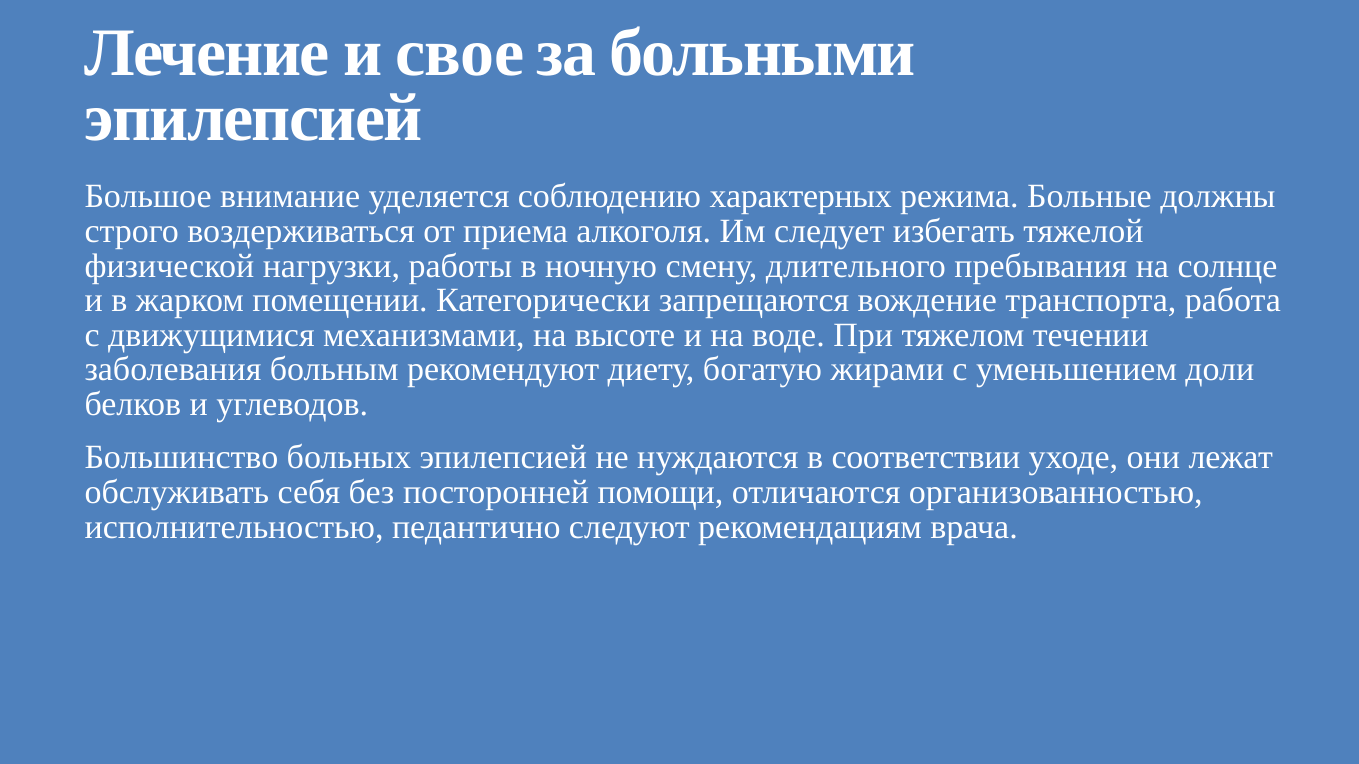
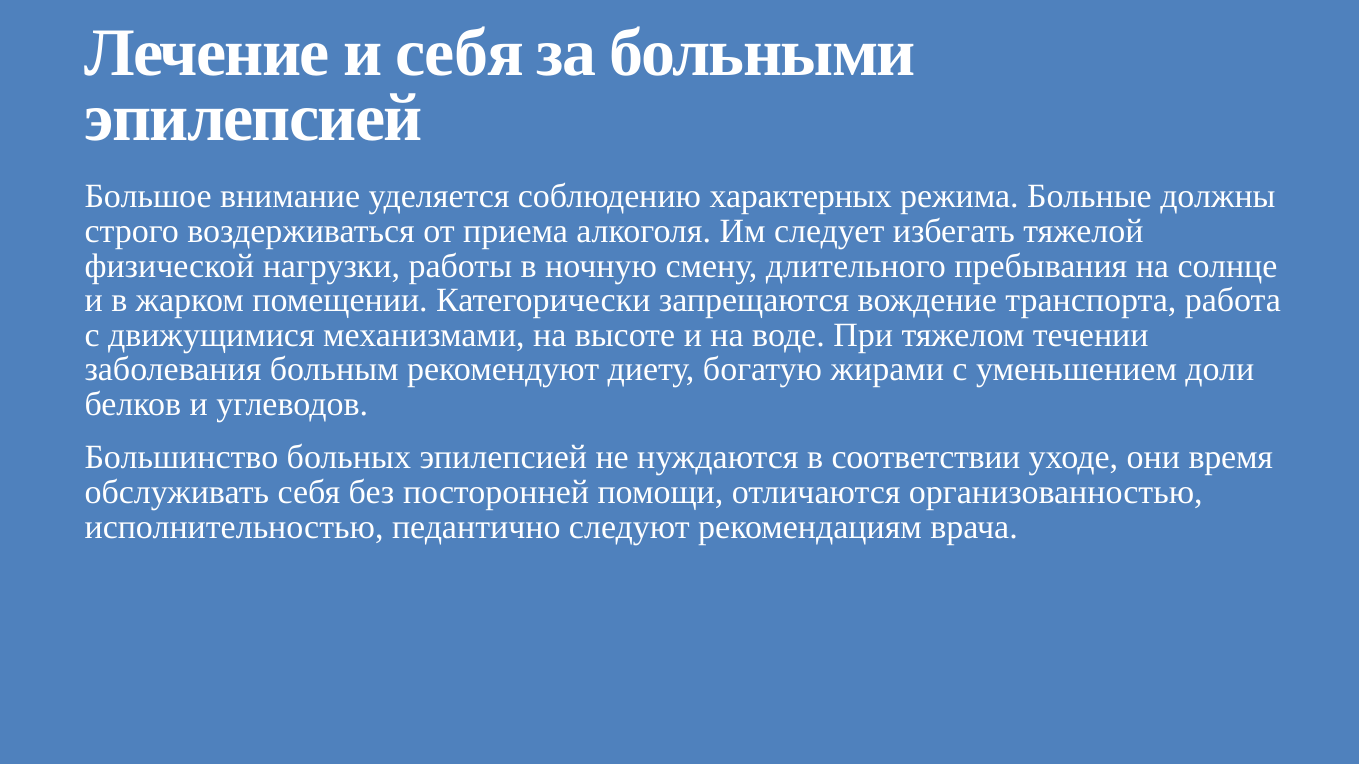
и свое: свое -> себя
лежат: лежат -> время
